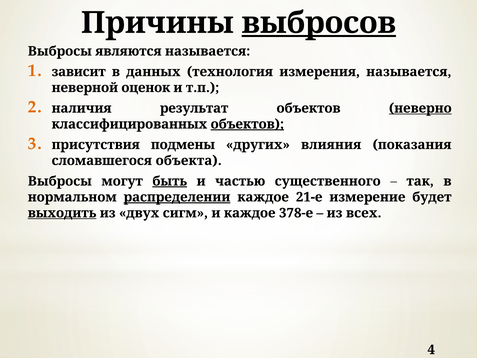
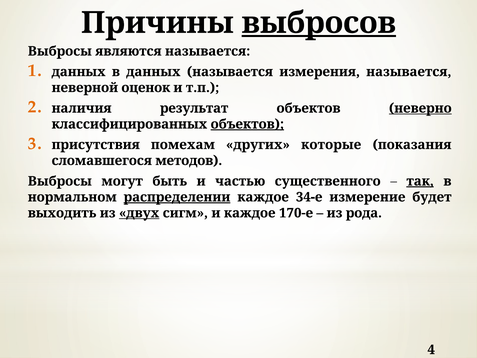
зависит at (79, 72): зависит -> данных
данных технология: технология -> называется
подмены: подмены -> помехам
влияния: влияния -> которые
объекта: объекта -> методов
быть underline: present -> none
так underline: none -> present
21-е: 21-е -> 34-е
выходить underline: present -> none
двух underline: none -> present
378-е: 378-е -> 170-е
всех: всех -> рода
